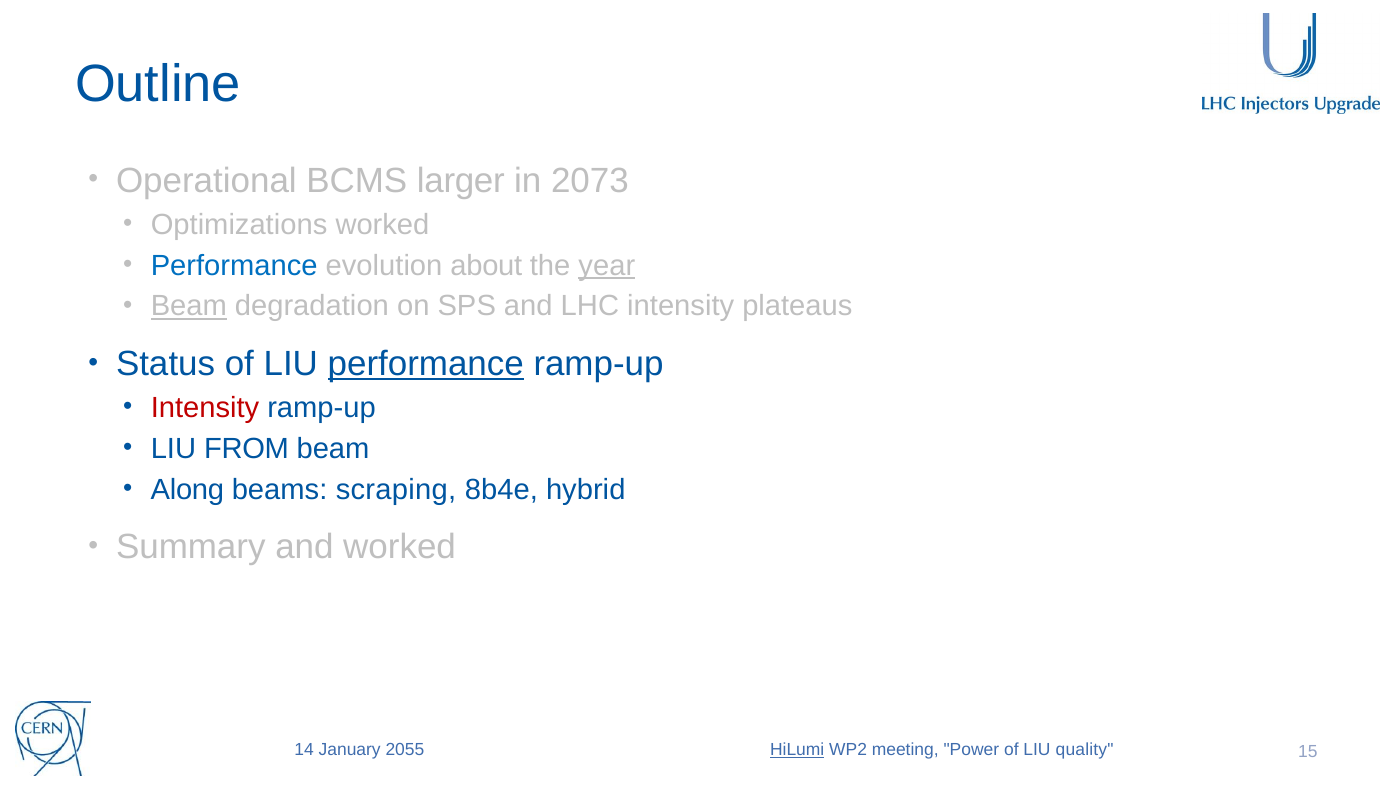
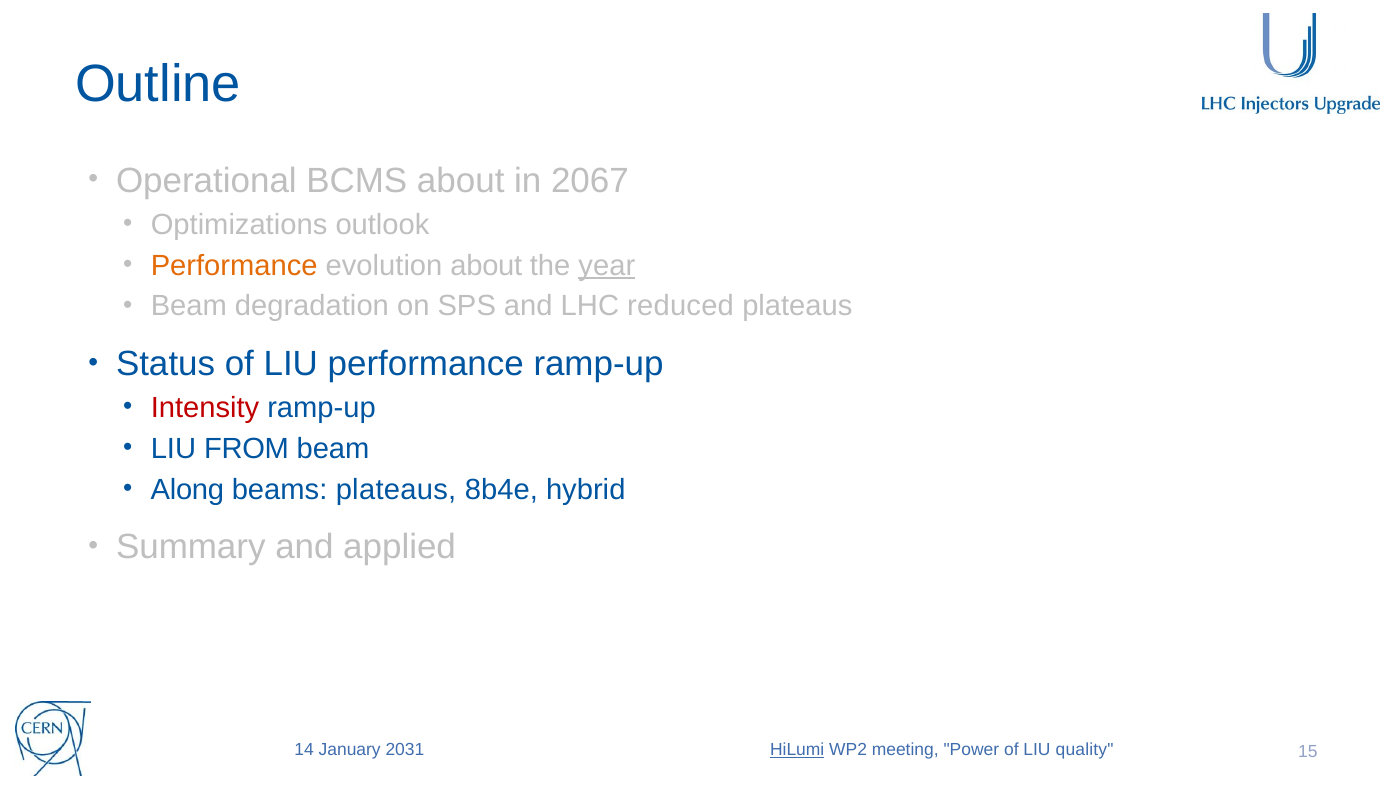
BCMS larger: larger -> about
2073: 2073 -> 2067
Optimizations worked: worked -> outlook
Performance at (234, 265) colour: blue -> orange
Beam at (189, 306) underline: present -> none
LHC intensity: intensity -> reduced
performance at (426, 364) underline: present -> none
beams scraping: scraping -> plateaus
and worked: worked -> applied
2055: 2055 -> 2031
